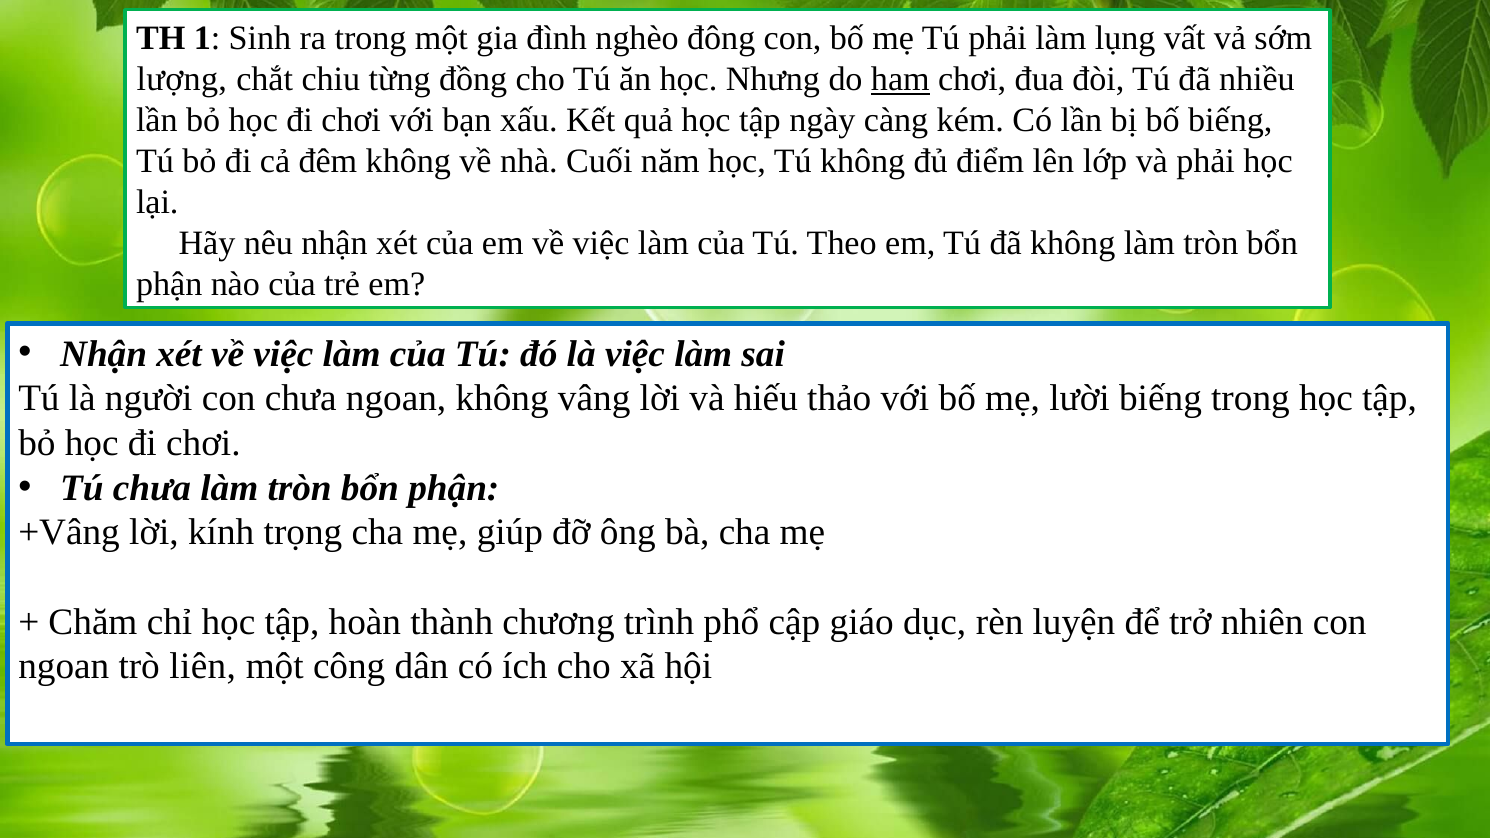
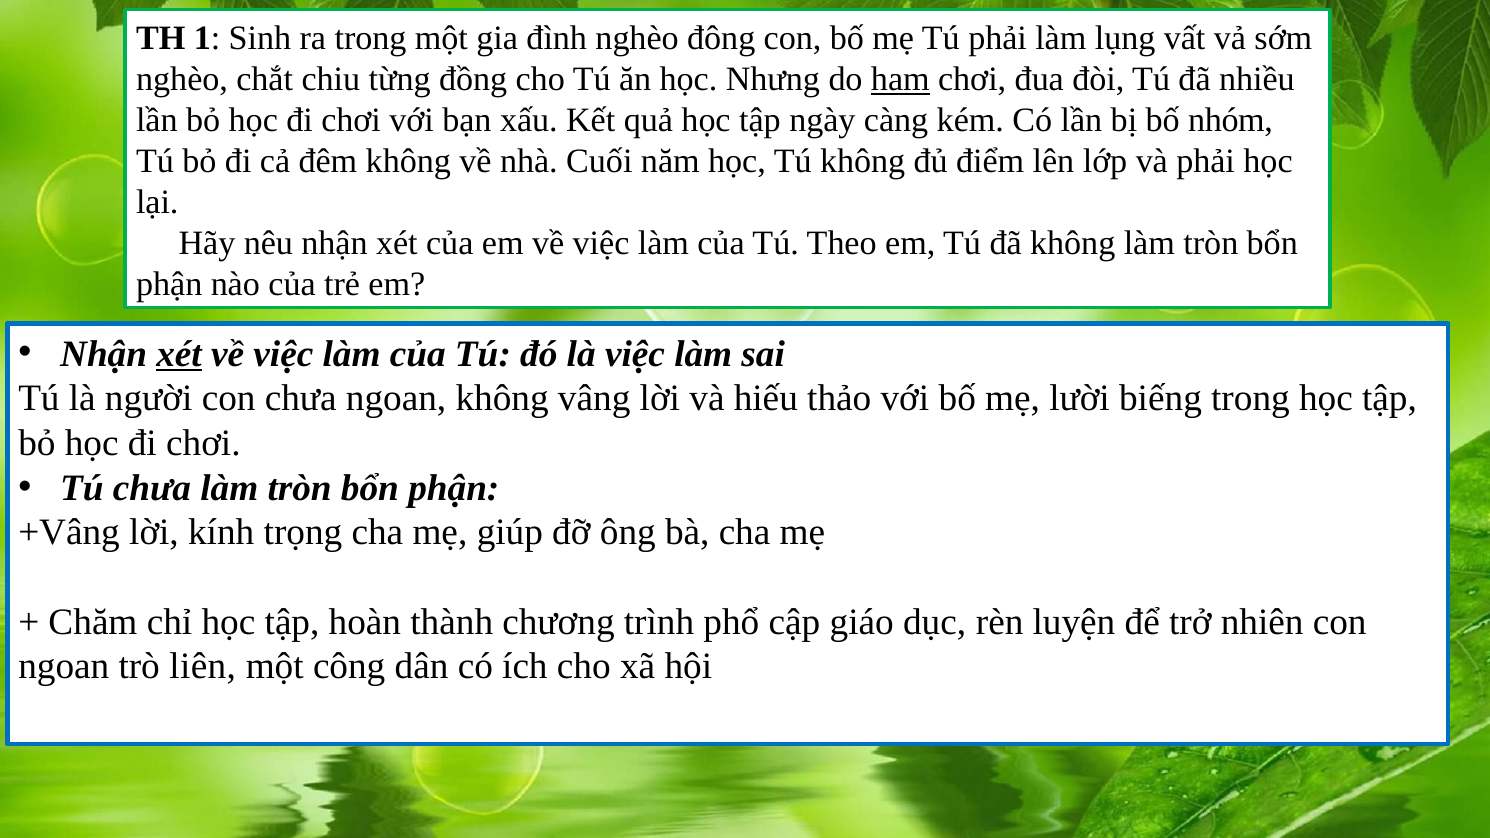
lượng at (182, 79): lượng -> nghèo
bố biếng: biếng -> nhóm
xét at (179, 354) underline: none -> present
